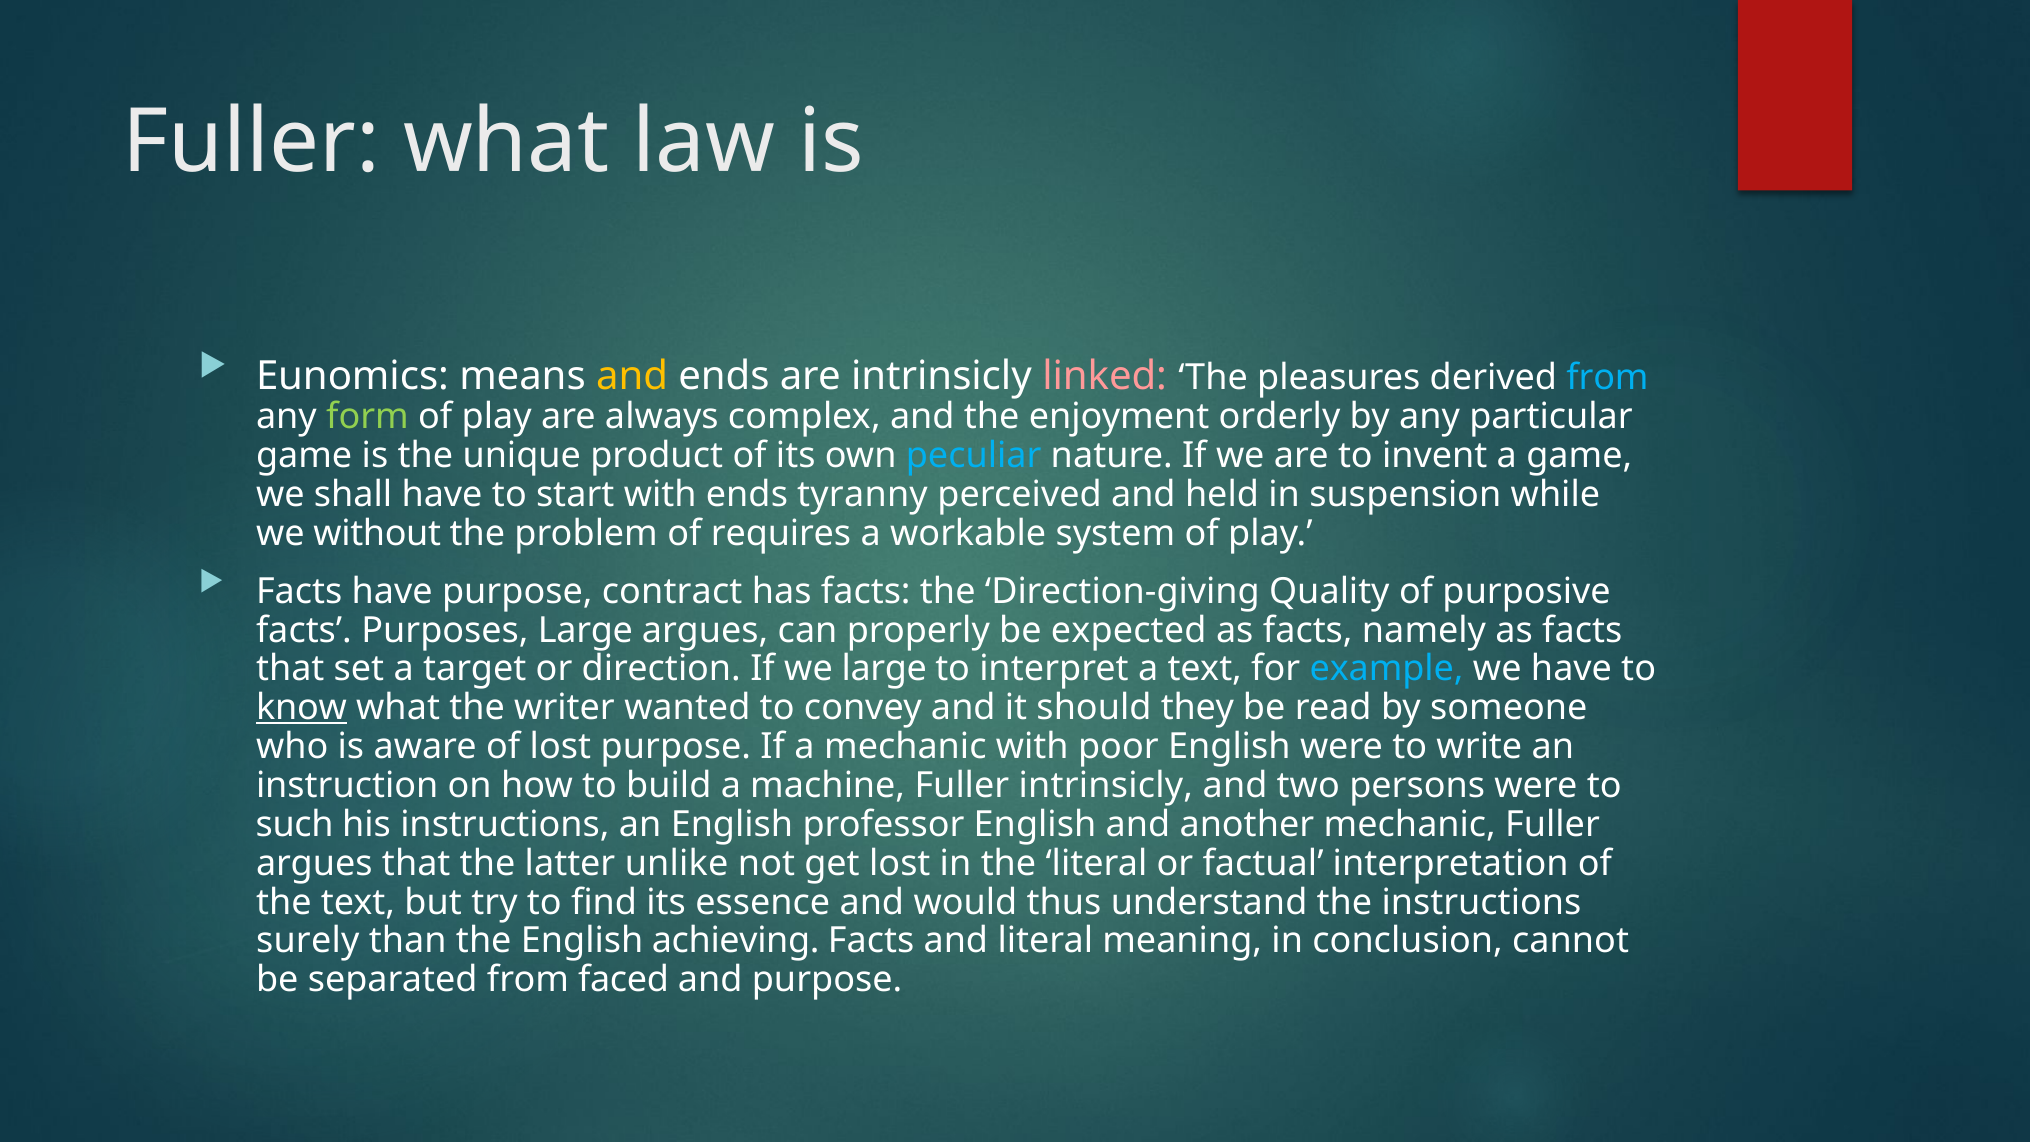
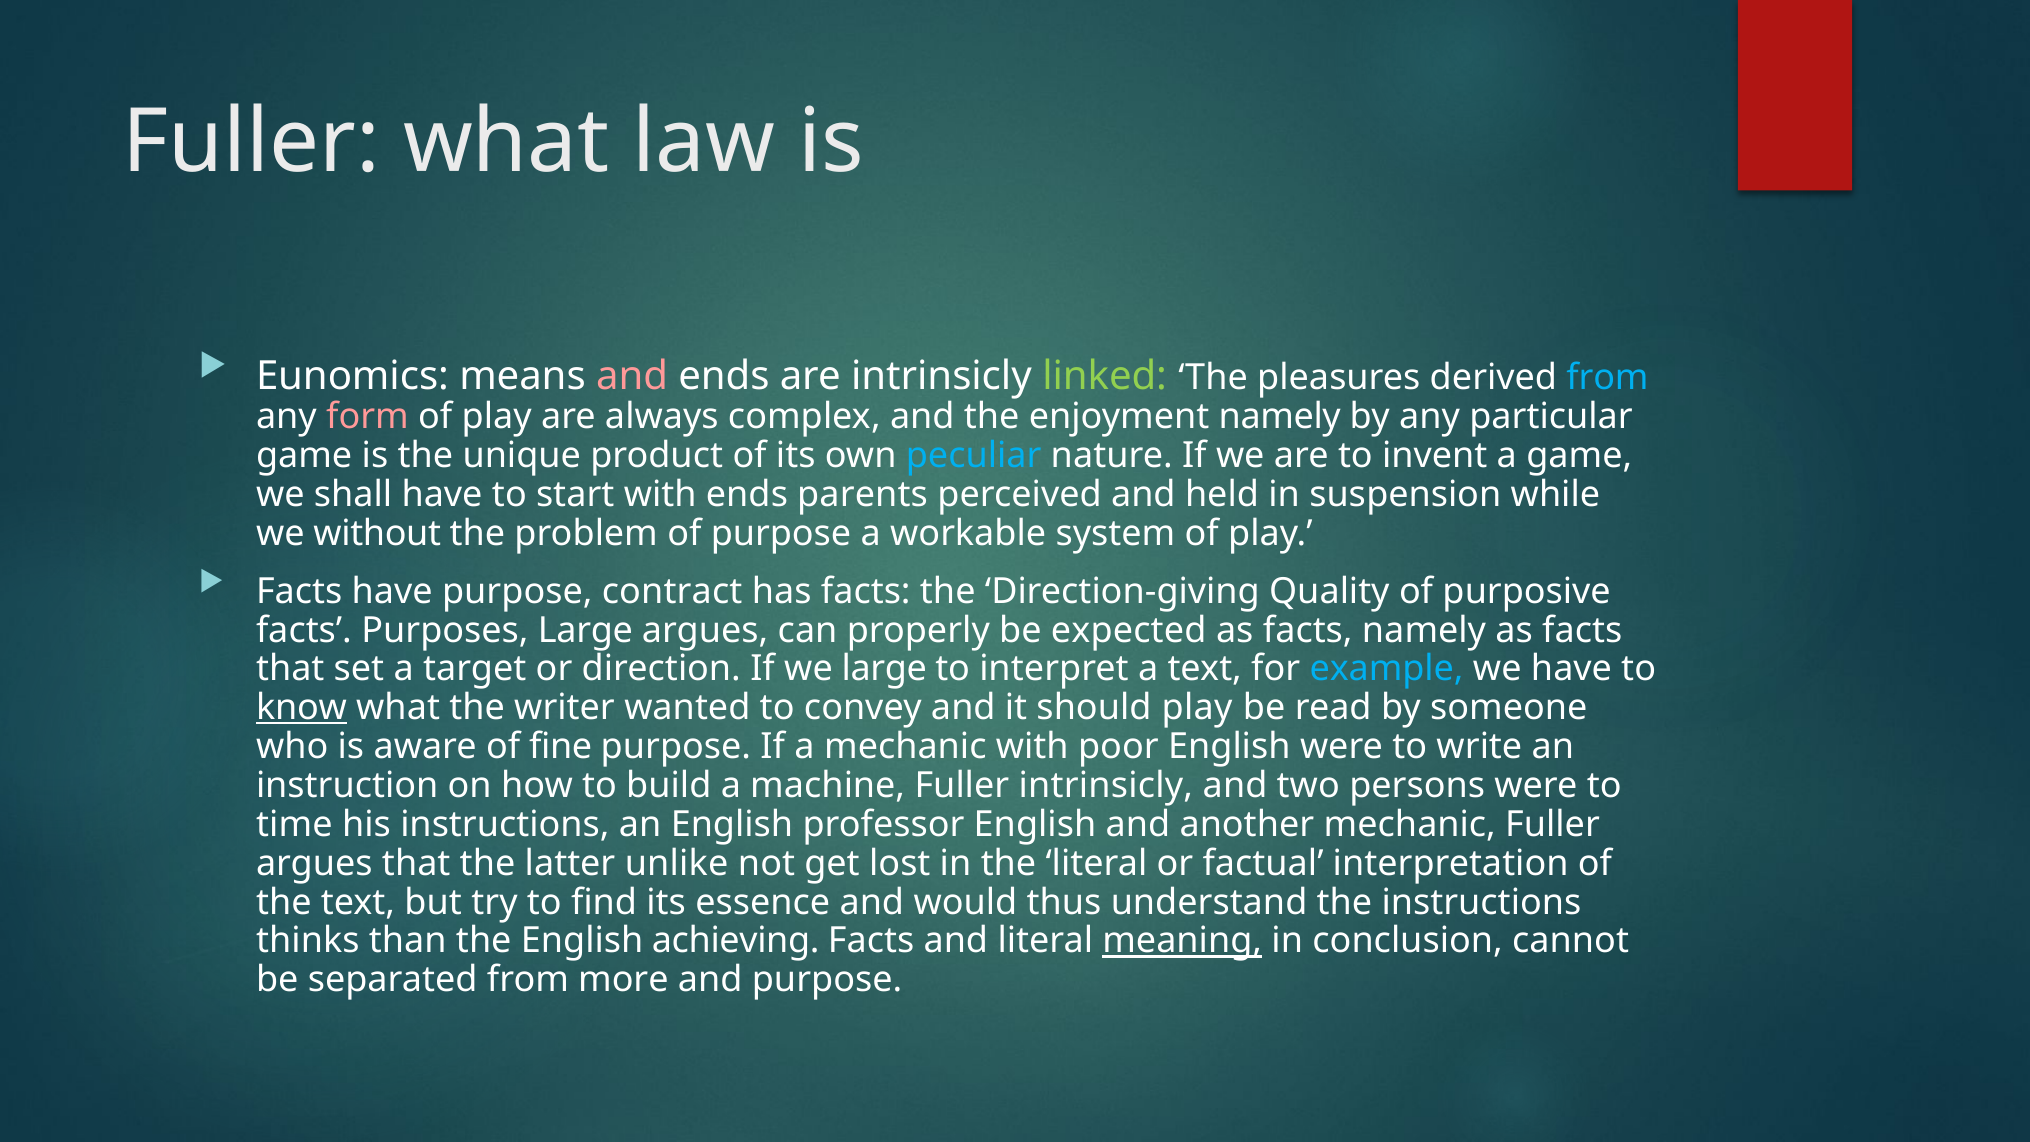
and at (632, 376) colour: yellow -> pink
linked colour: pink -> light green
form colour: light green -> pink
enjoyment orderly: orderly -> namely
tyranny: tyranny -> parents
of requires: requires -> purpose
should they: they -> play
of lost: lost -> fine
such: such -> time
surely: surely -> thinks
meaning underline: none -> present
faced: faced -> more
